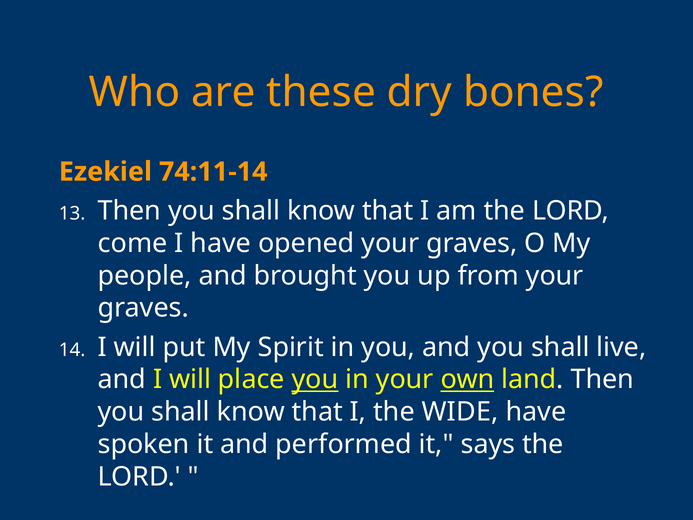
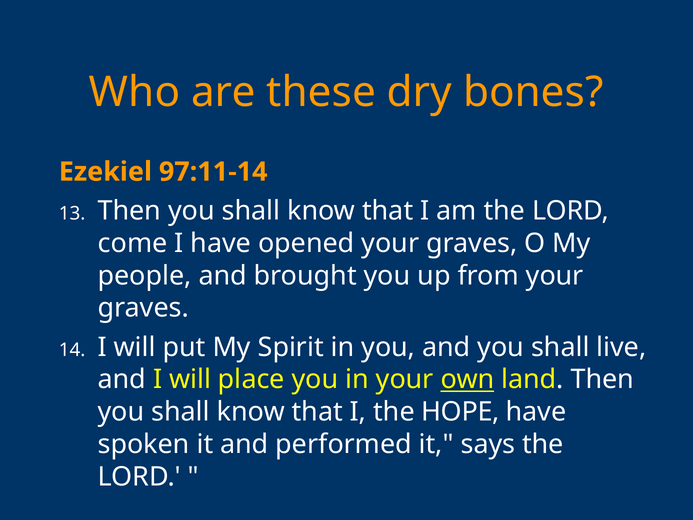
74:11-14: 74:11-14 -> 97:11-14
you at (315, 379) underline: present -> none
WIDE: WIDE -> HOPE
